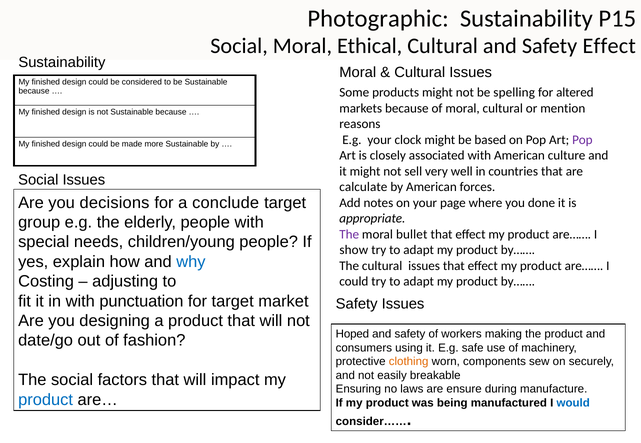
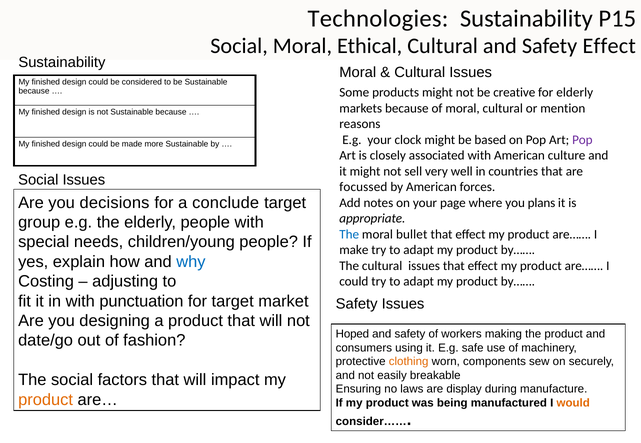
Photographic: Photographic -> Technologies
spelling: spelling -> creative
for altered: altered -> elderly
calculate: calculate -> focussed
done: done -> plans
The at (349, 235) colour: purple -> blue
show: show -> make
ensure: ensure -> display
product at (46, 400) colour: blue -> orange
would colour: blue -> orange
